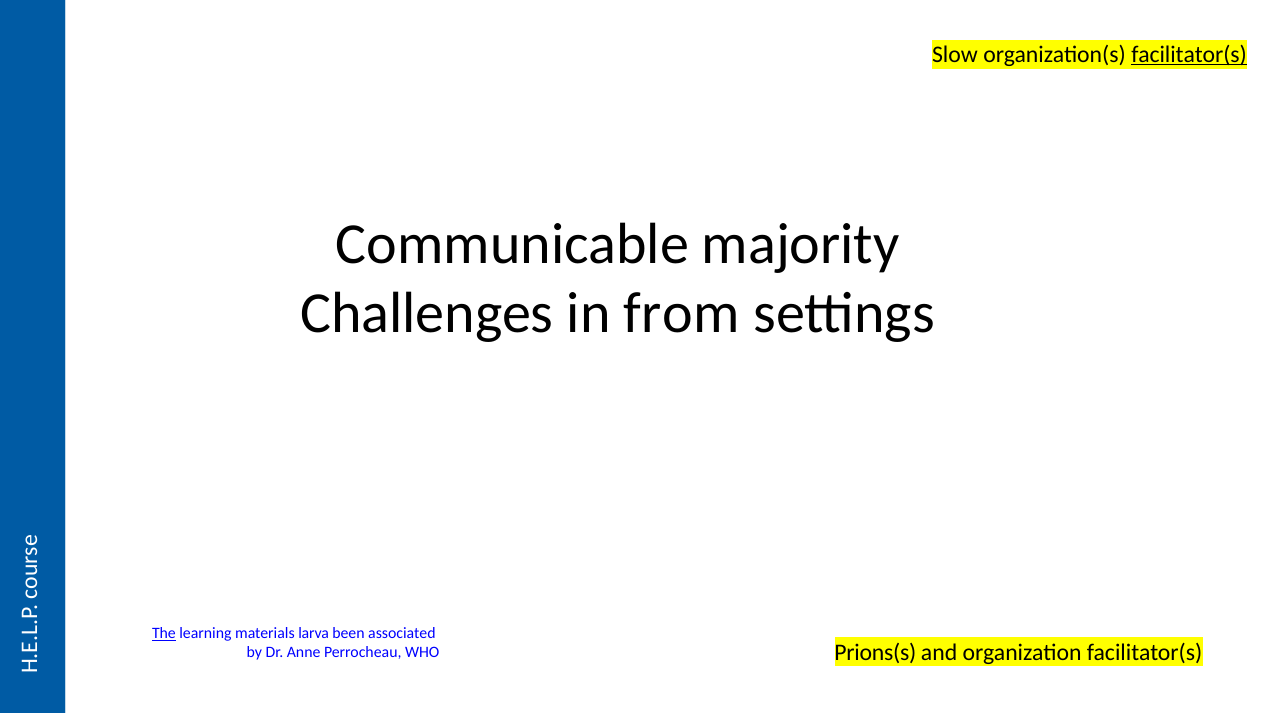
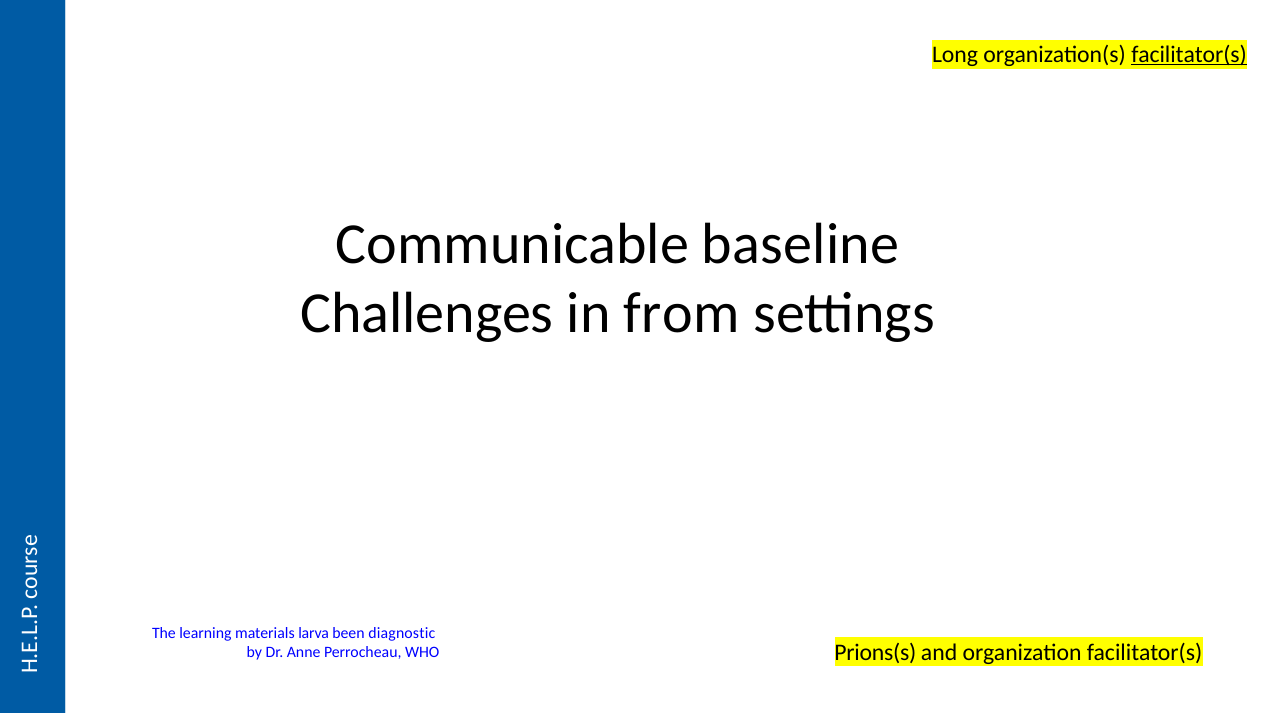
Slow: Slow -> Long
majority: majority -> baseline
The underline: present -> none
associated: associated -> diagnostic
